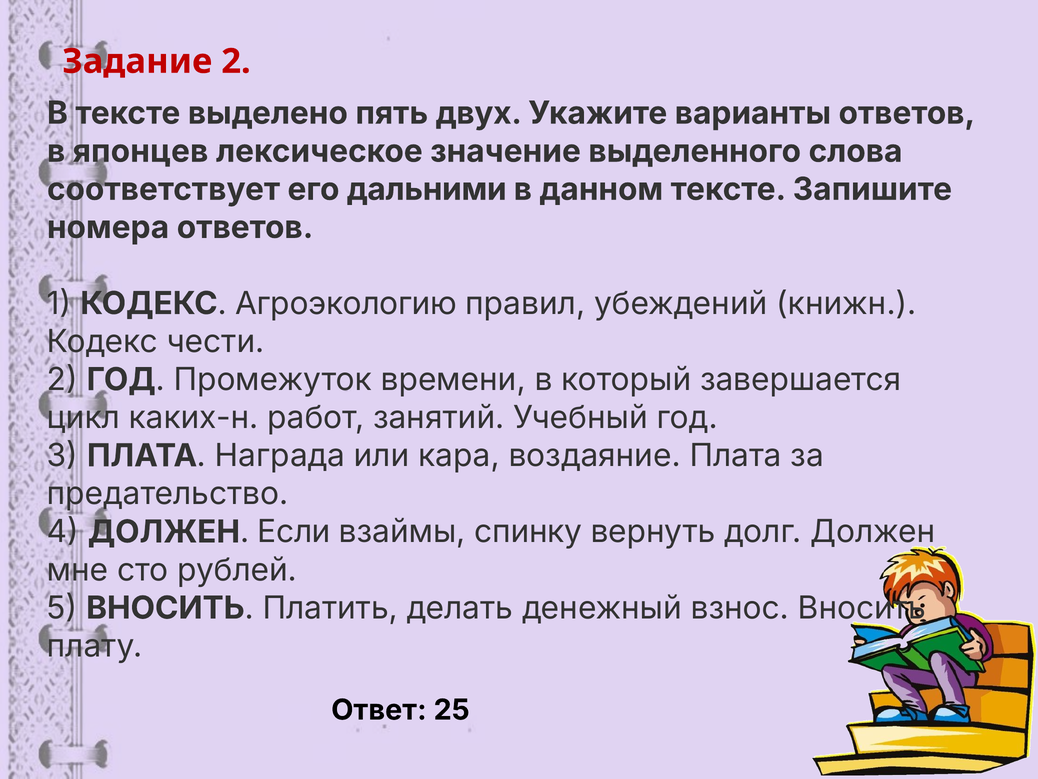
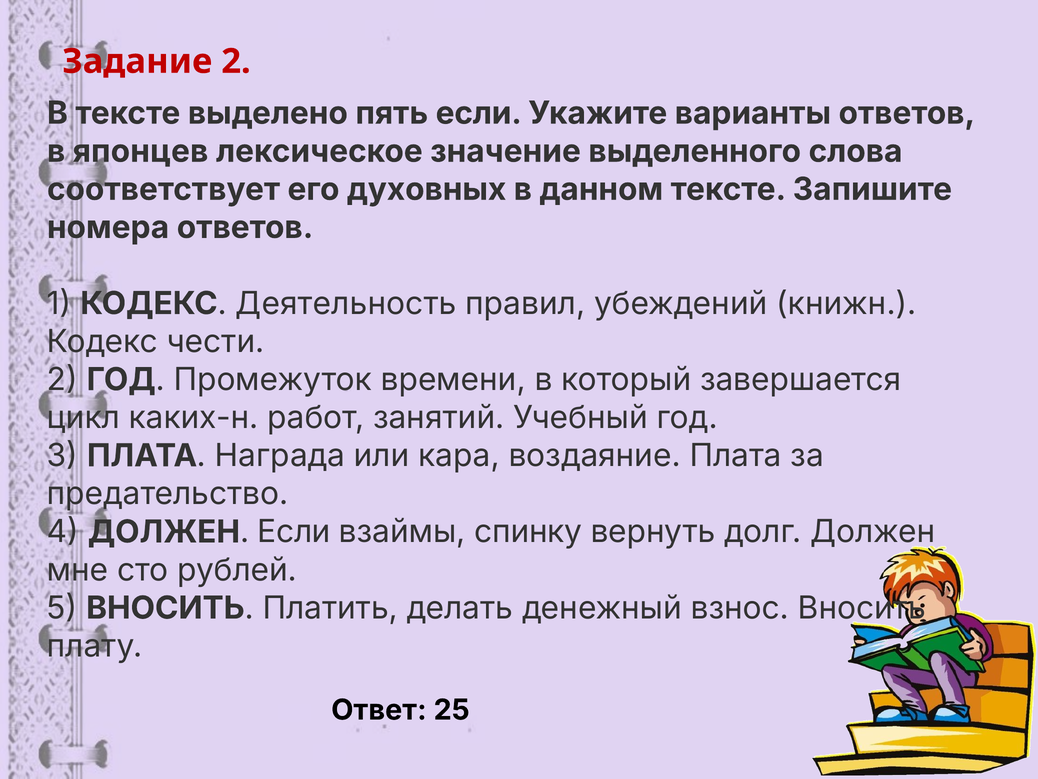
пять двух: двух -> если
дальними: дальними -> духовных
Агроэкологию: Агроэкологию -> Деятельность
